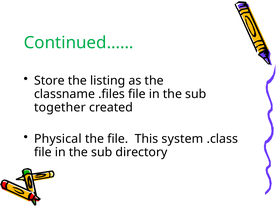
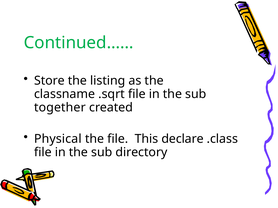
.files: .files -> .sqrt
system: system -> declare
